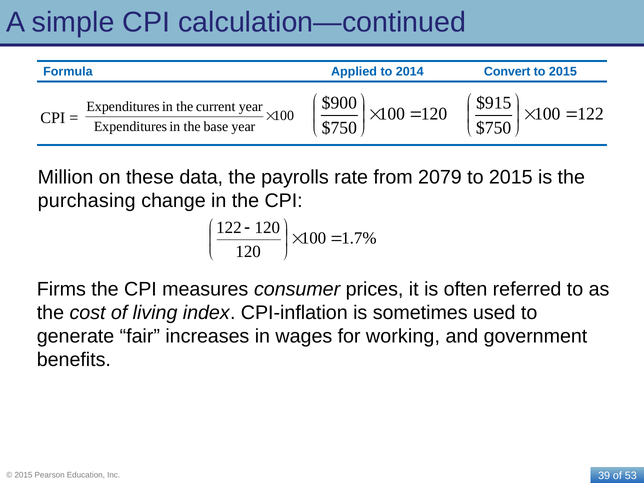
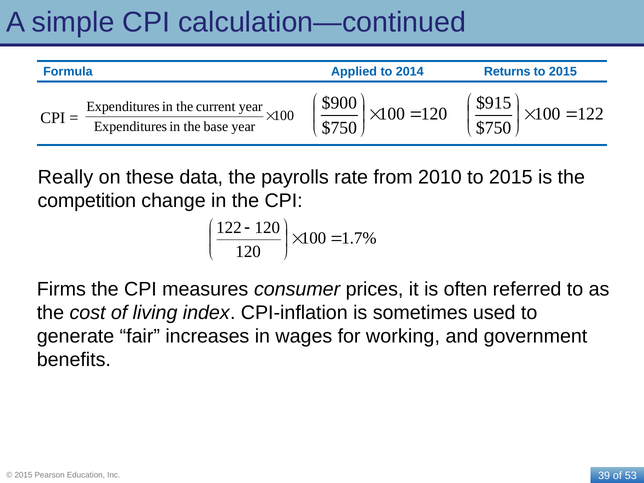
Convert: Convert -> Returns
Million: Million -> Really
2079: 2079 -> 2010
purchasing: purchasing -> competition
